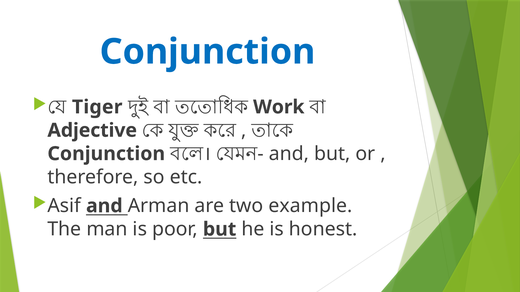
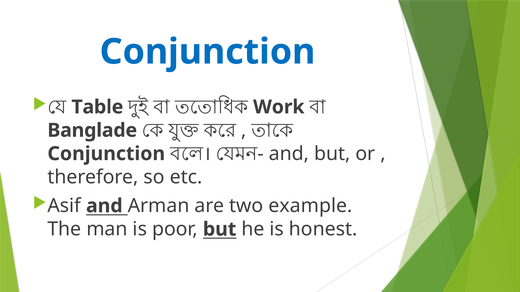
Tiger: Tiger -> Table
Adjective: Adjective -> Banglade
